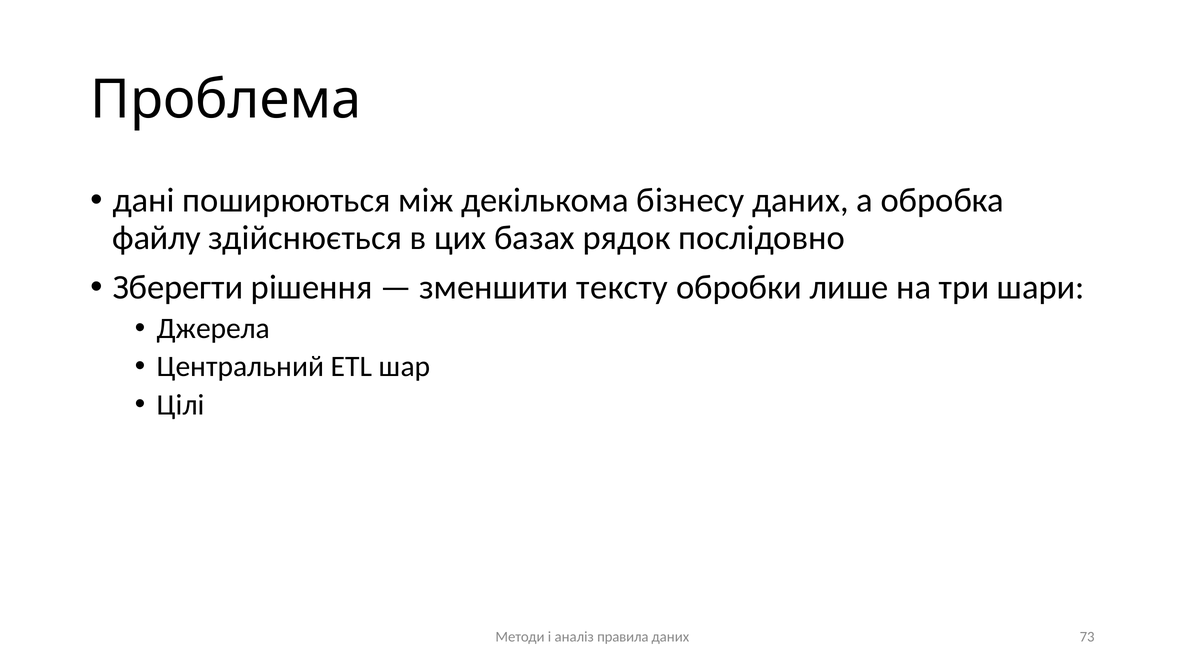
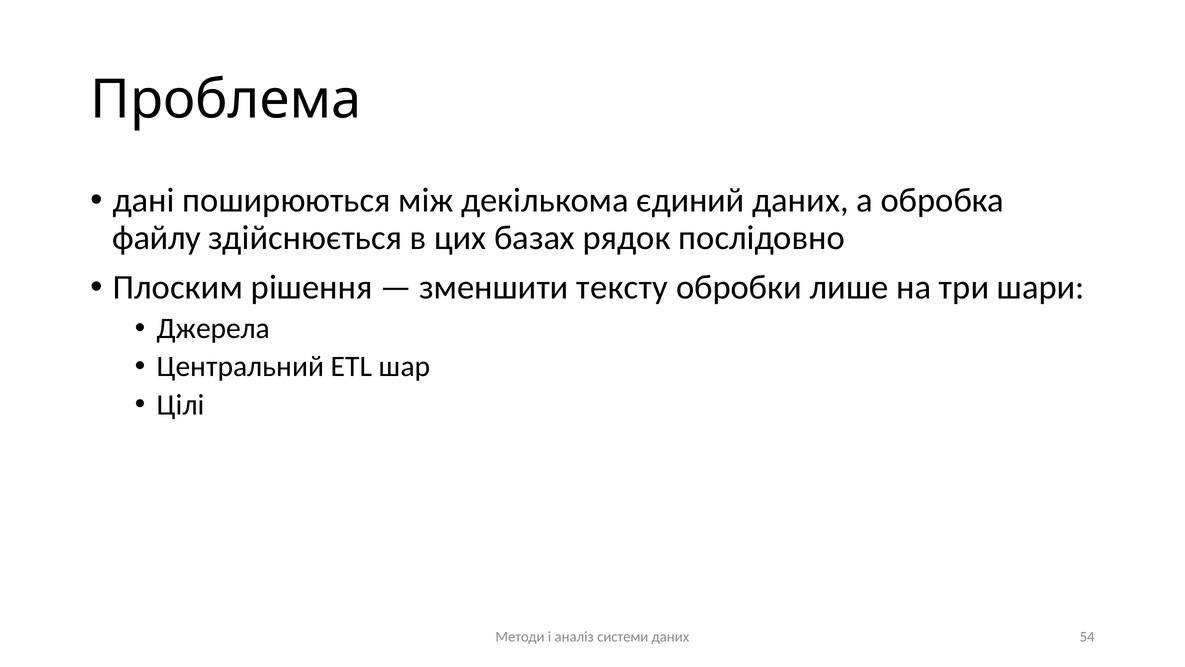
бізнесу: бізнесу -> єдиний
Зберегти: Зберегти -> Плоским
правила: правила -> системи
73: 73 -> 54
